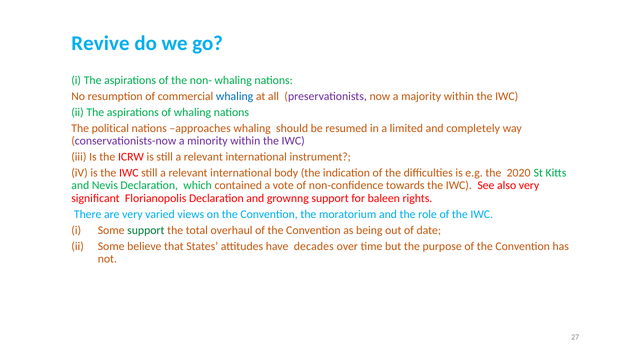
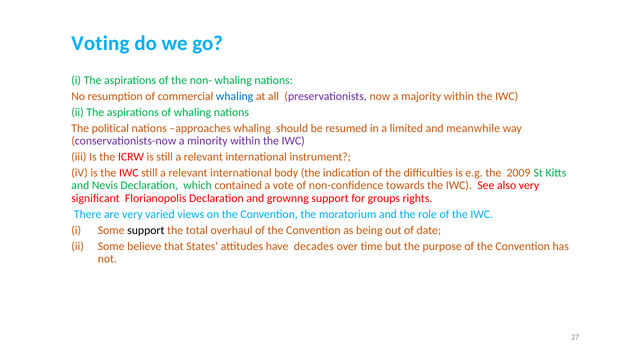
Revive: Revive -> Voting
completely: completely -> meanwhile
2020: 2020 -> 2009
baleen: baleen -> groups
support at (146, 230) colour: green -> black
